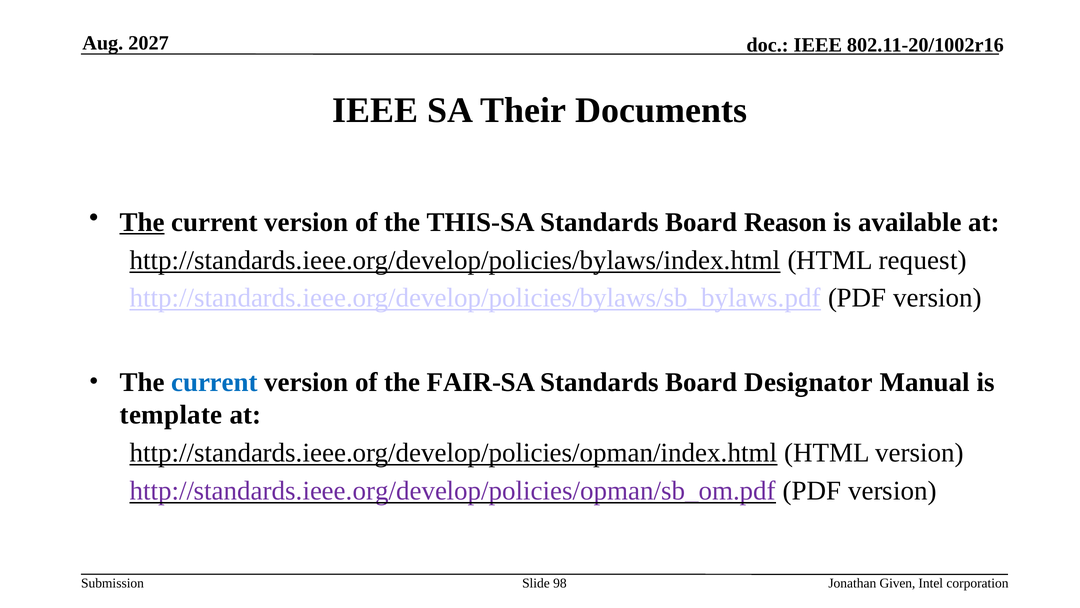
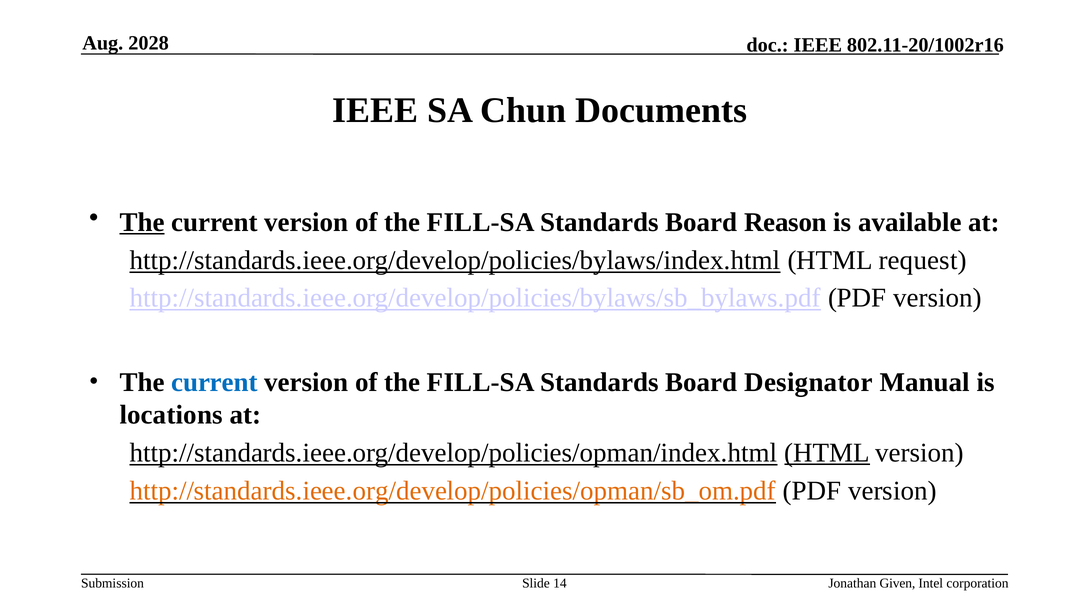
2027: 2027 -> 2028
Their: Their -> Chun
THIS-SA at (481, 222): THIS-SA -> FILL-SA
FAIR-SA at (481, 382): FAIR-SA -> FILL-SA
template: template -> locations
HTML at (827, 452) underline: none -> present
http://standards.ieee.org/develop/policies/opman/sb_om.pdf colour: purple -> orange
98: 98 -> 14
